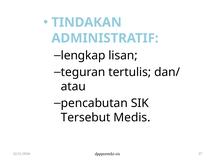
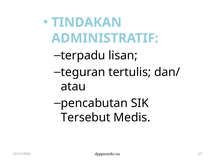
lengkap: lengkap -> terpadu
